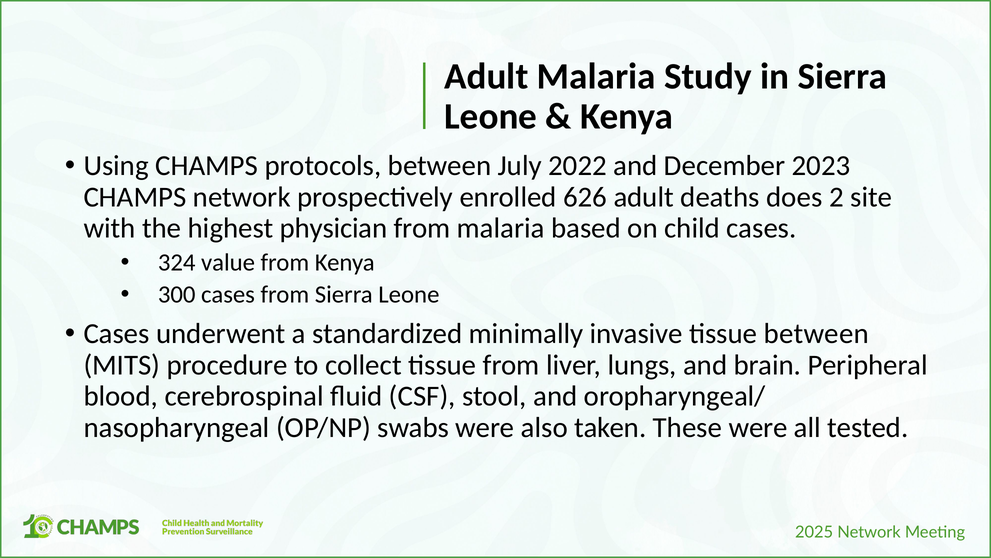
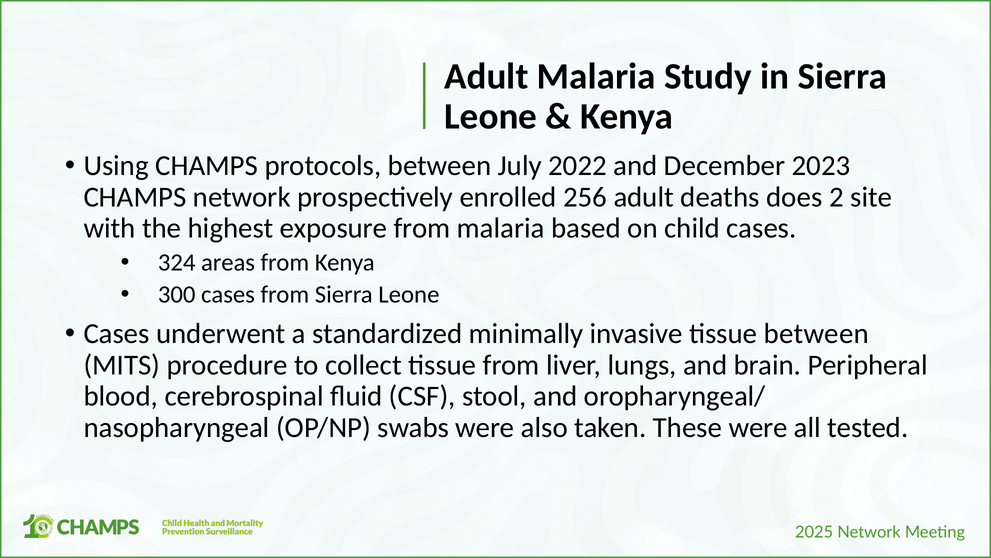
626: 626 -> 256
physician: physician -> exposure
value: value -> areas
